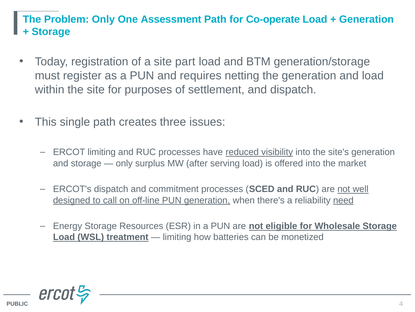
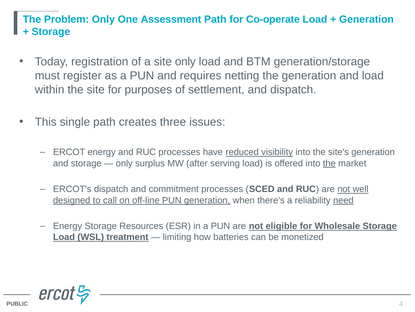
site part: part -> only
ERCOT limiting: limiting -> energy
the at (329, 163) underline: none -> present
